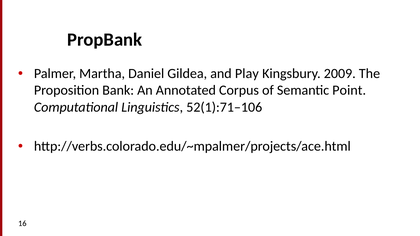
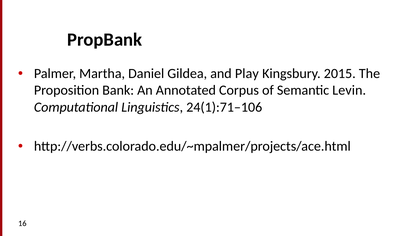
2009: 2009 -> 2015
Point: Point -> Levin
52(1):71–106: 52(1):71–106 -> 24(1):71–106
